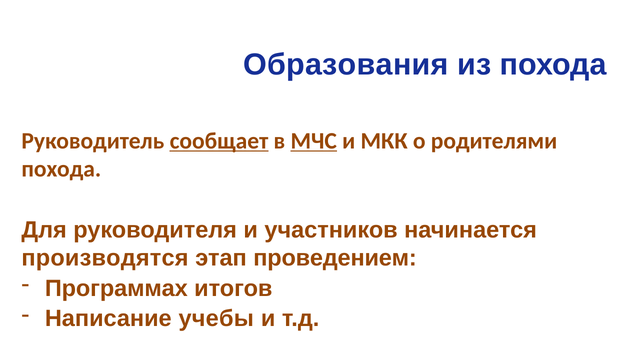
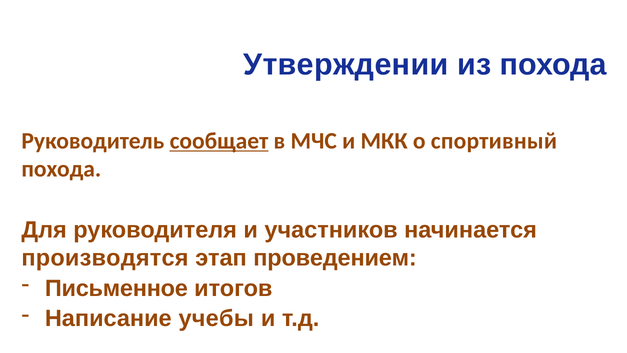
Образования: Образования -> Утверждении
МЧС underline: present -> none
родителями: родителями -> спортивный
Программах: Программах -> Письменное
